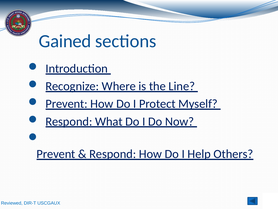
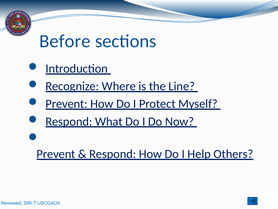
Gained: Gained -> Before
